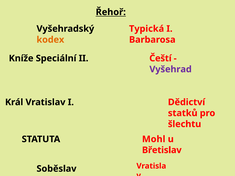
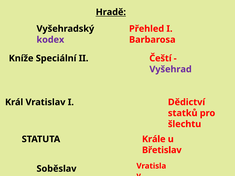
Řehoř: Řehoř -> Hradě
Typická: Typická -> Přehled
kodex colour: orange -> purple
Mohl: Mohl -> Krále
